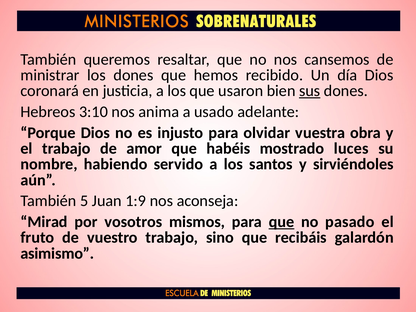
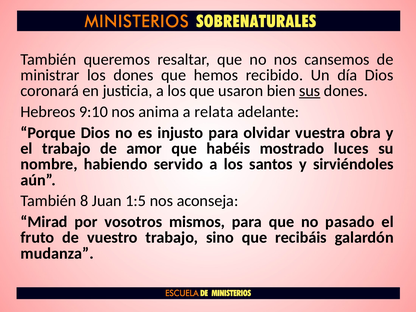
3:10: 3:10 -> 9:10
usado: usado -> relata
5: 5 -> 8
1:9: 1:9 -> 1:5
que at (281, 222) underline: present -> none
asimismo: asimismo -> mudanza
